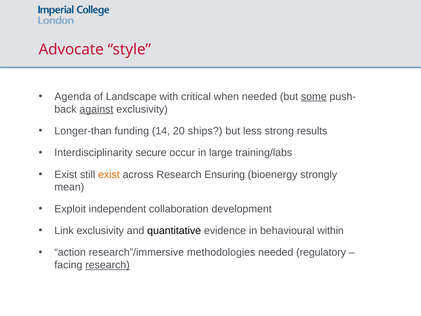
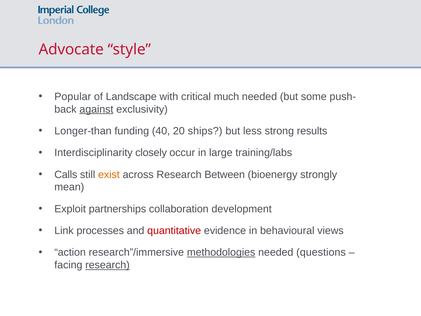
Agenda: Agenda -> Popular
when: when -> much
some underline: present -> none
14: 14 -> 40
secure: secure -> closely
Exist at (66, 174): Exist -> Calls
Ensuring: Ensuring -> Between
independent: independent -> partnerships
Link exclusivity: exclusivity -> processes
quantitative colour: black -> red
within: within -> views
methodologies underline: none -> present
regulatory: regulatory -> questions
